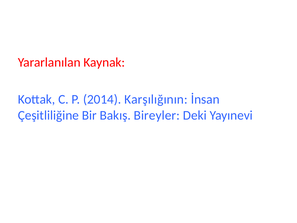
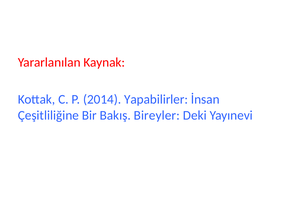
Karşılığının: Karşılığının -> Yapabilirler
